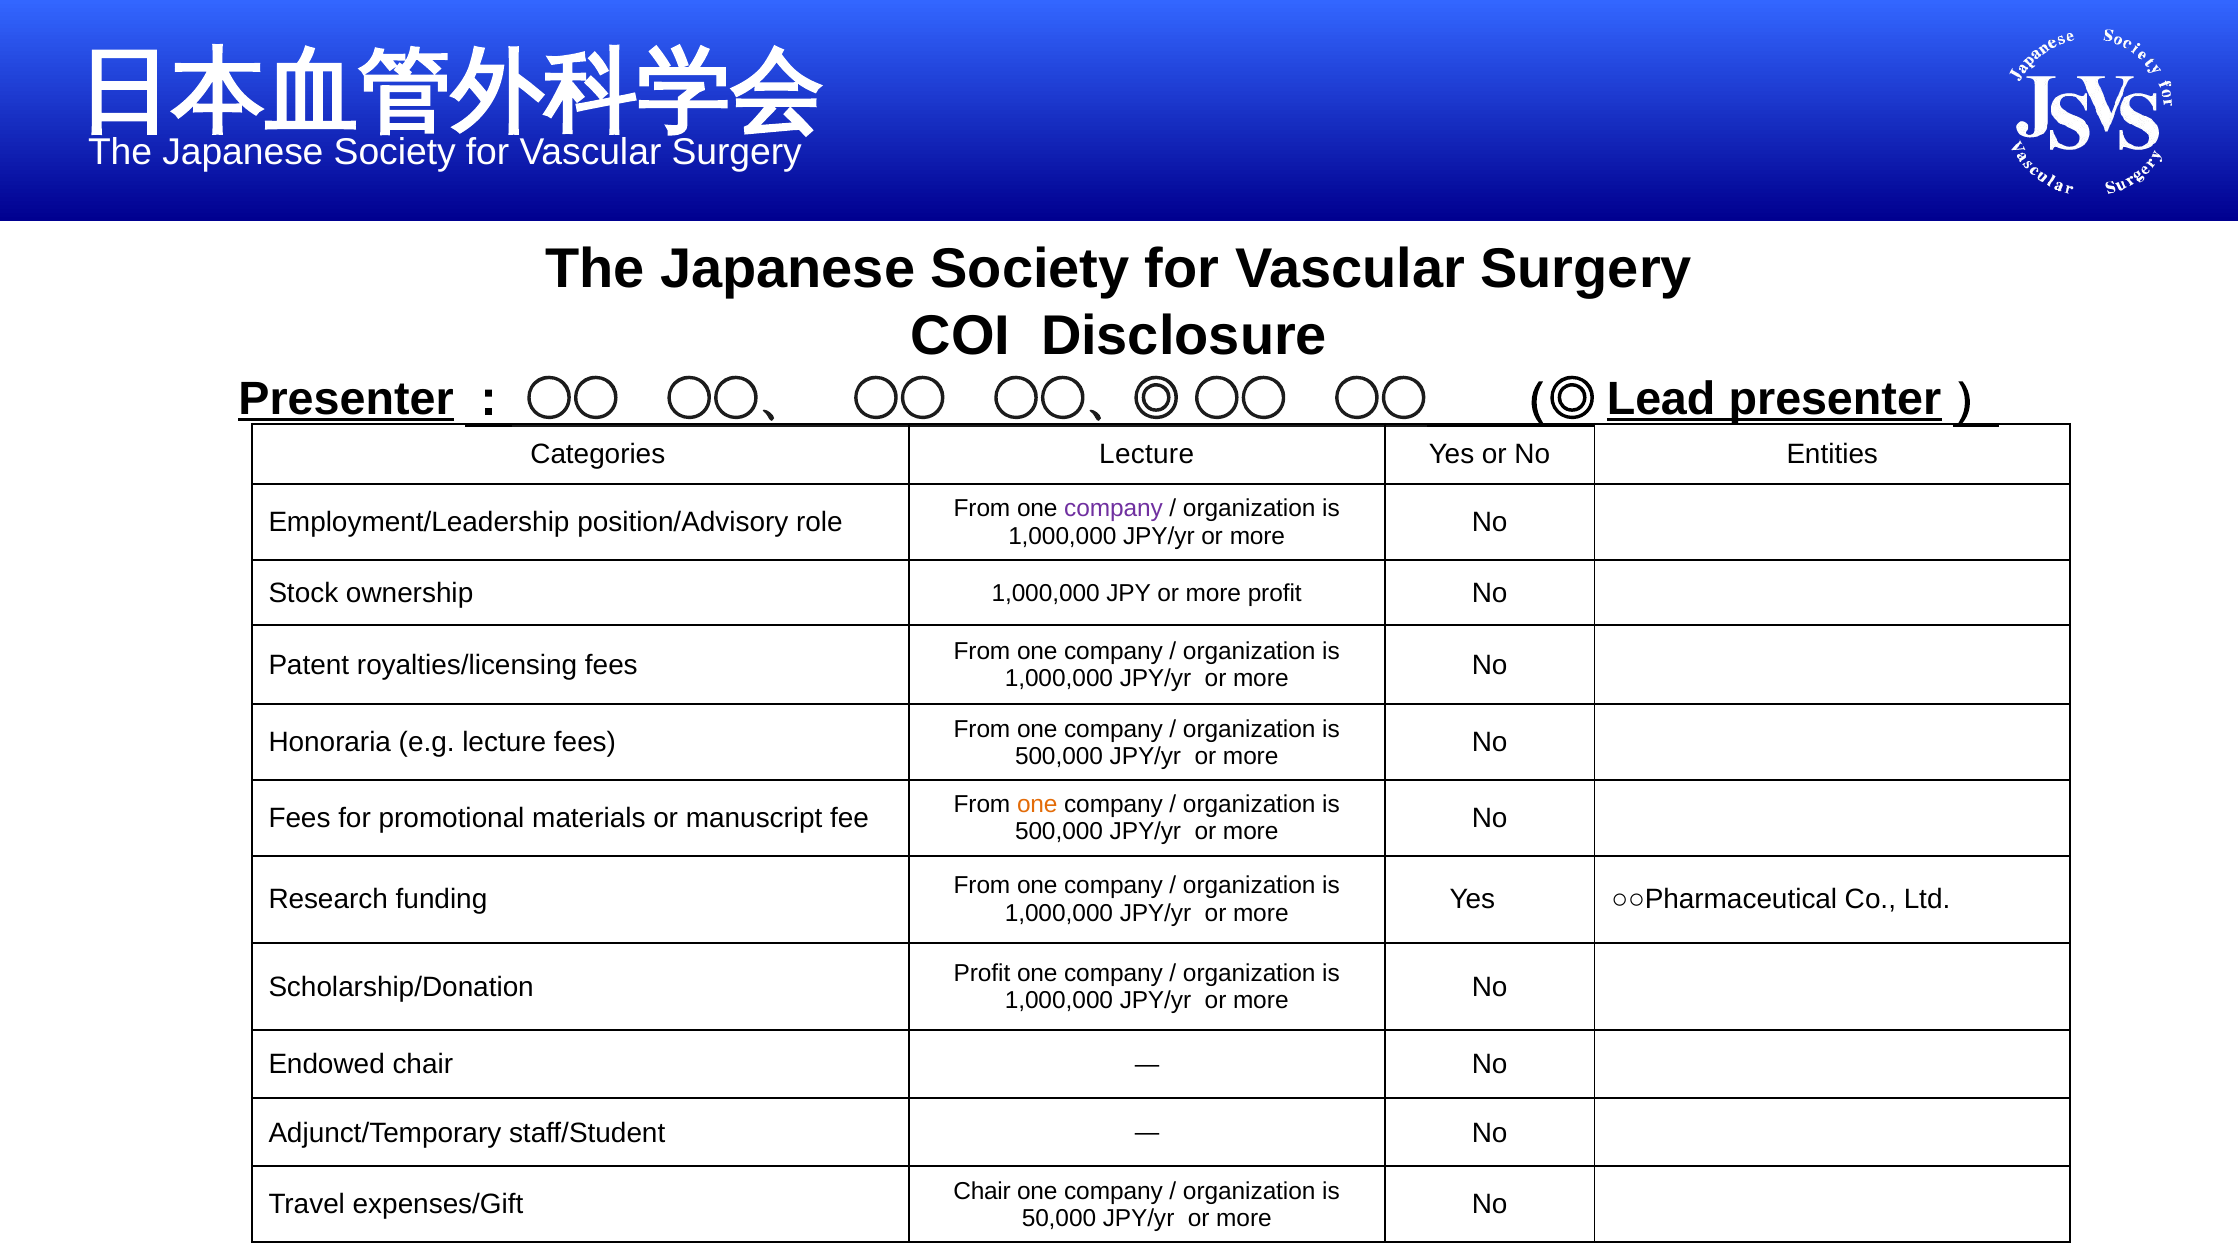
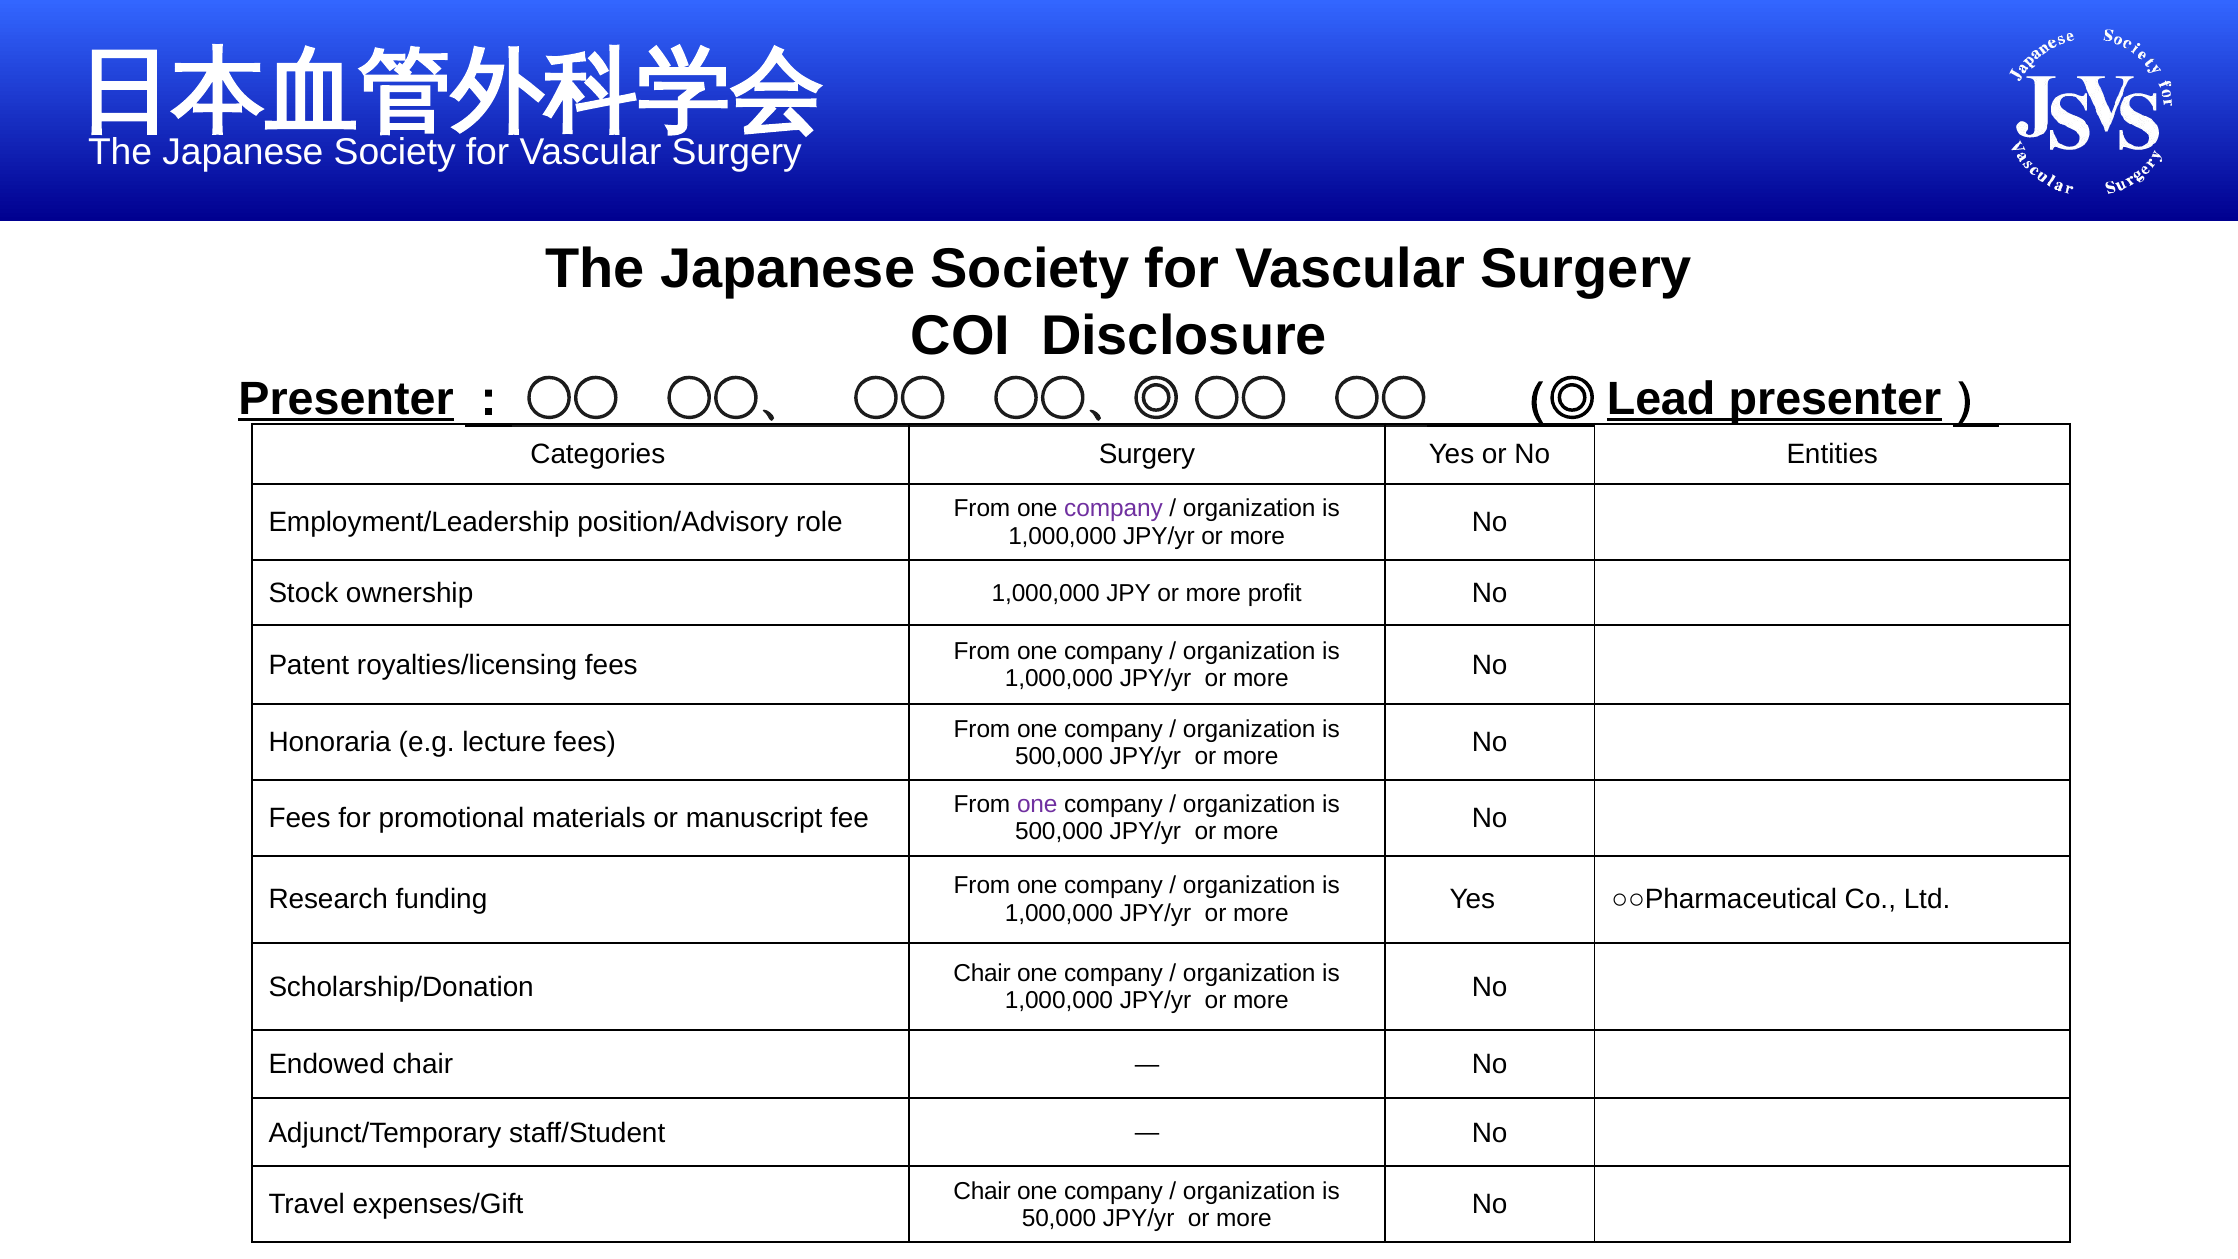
Categories Lecture: Lecture -> Surgery
one at (1037, 804) colour: orange -> purple
Scholarship/Donation Profit: Profit -> Chair
